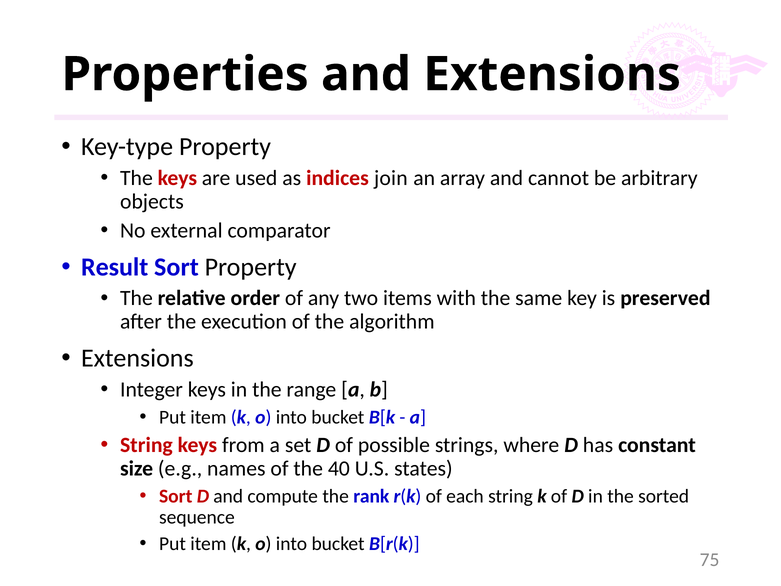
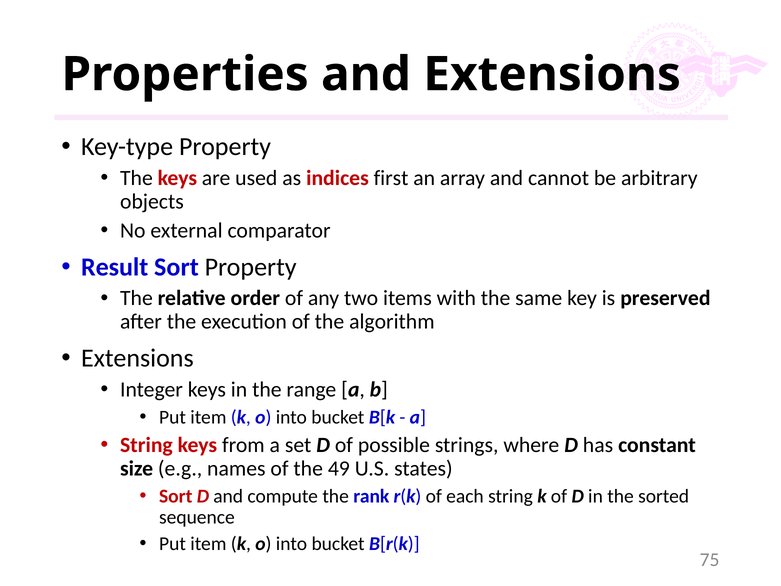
join: join -> first
40: 40 -> 49
